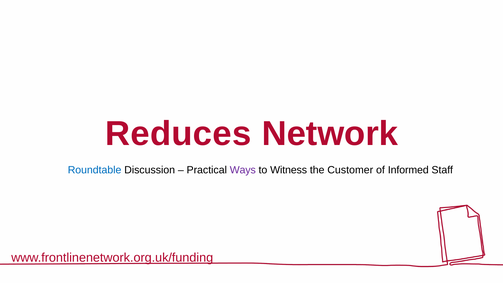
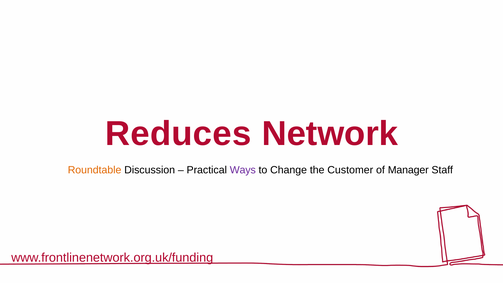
Roundtable colour: blue -> orange
Witness: Witness -> Change
Informed: Informed -> Manager
